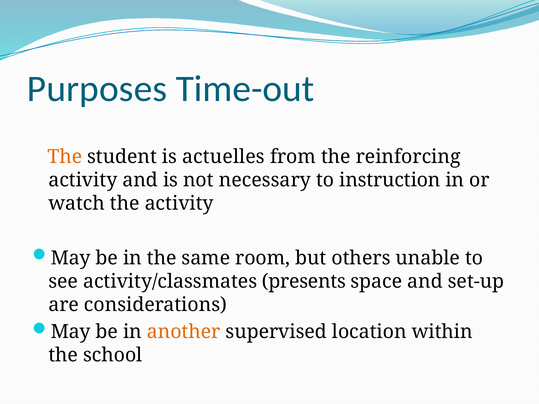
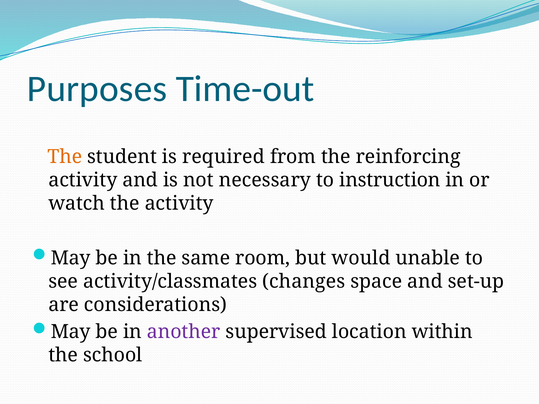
actuelles: actuelles -> required
others: others -> would
presents: presents -> changes
another colour: orange -> purple
